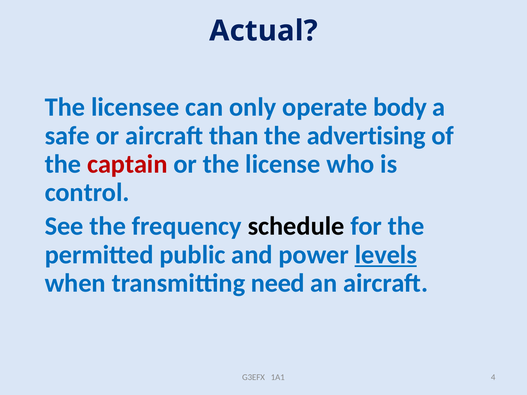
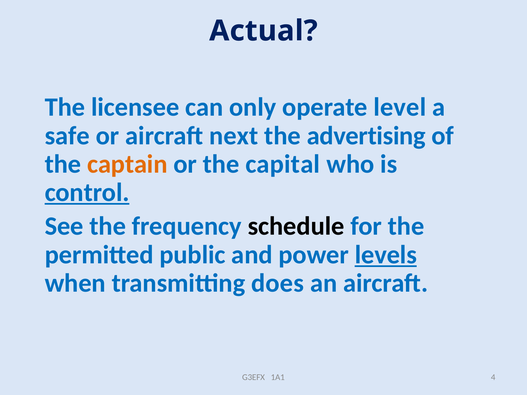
body: body -> level
than: than -> next
captain colour: red -> orange
license: license -> capital
control underline: none -> present
need: need -> does
